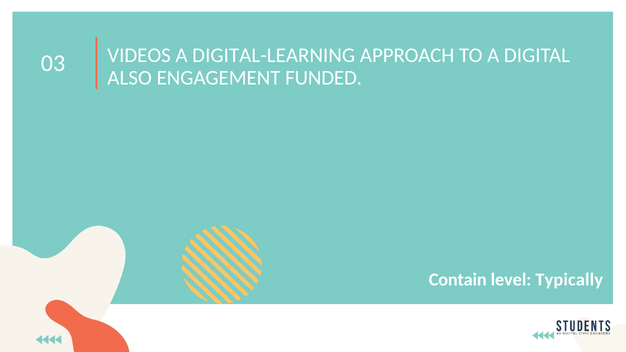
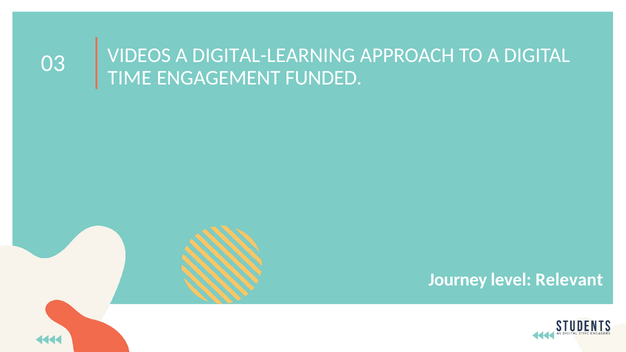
ALSO: ALSO -> TIME
Contain: Contain -> Journey
Typically: Typically -> Relevant
